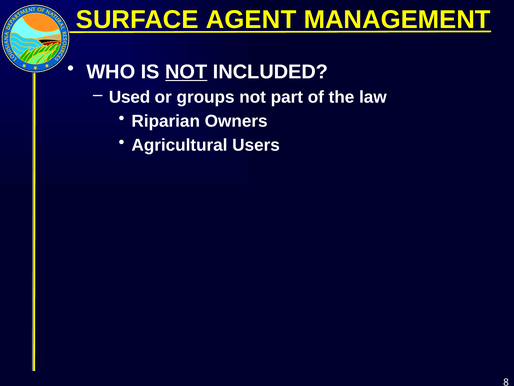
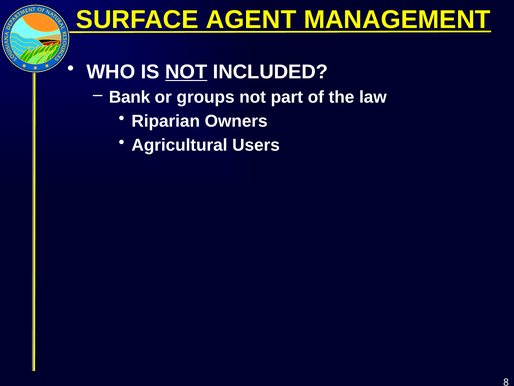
Used: Used -> Bank
